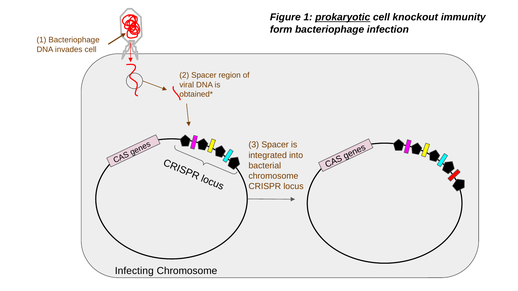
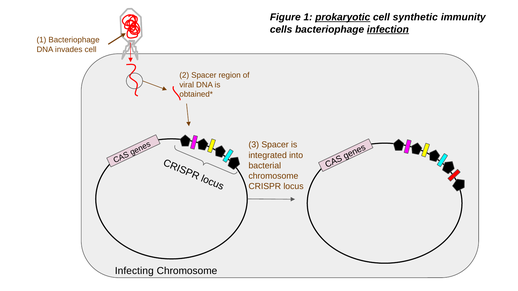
knockout: knockout -> synthetic
form: form -> cells
infection underline: none -> present
